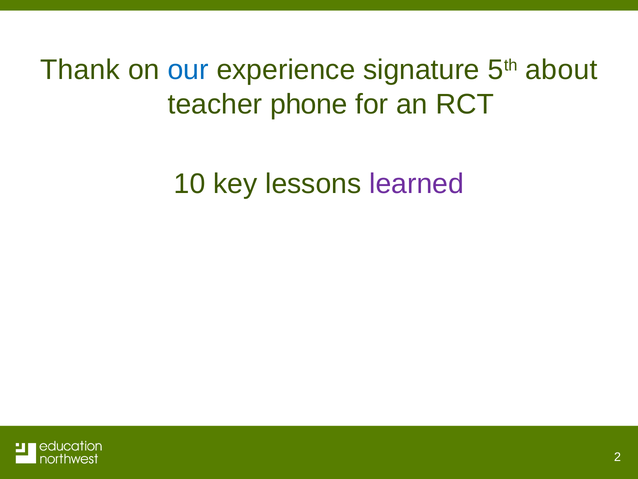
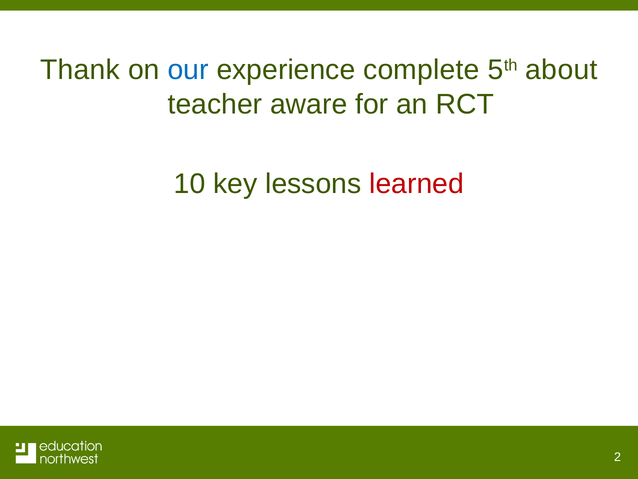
signature: signature -> complete
phone: phone -> aware
learned colour: purple -> red
